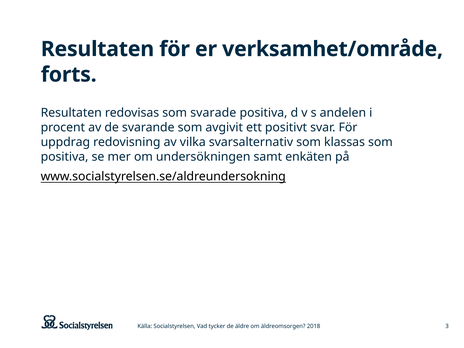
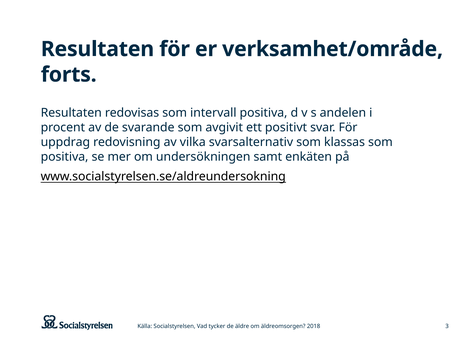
svarade: svarade -> intervall
